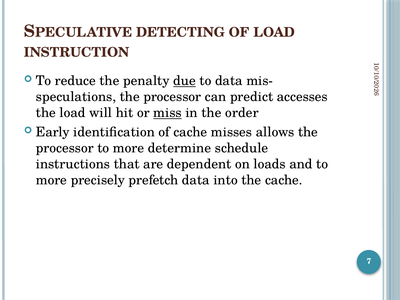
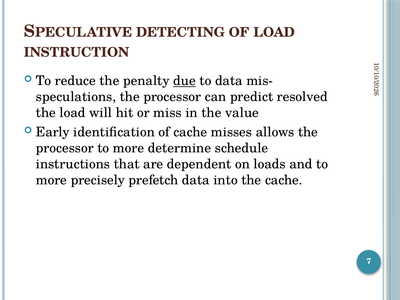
accesses: accesses -> resolved
miss underline: present -> none
order: order -> value
